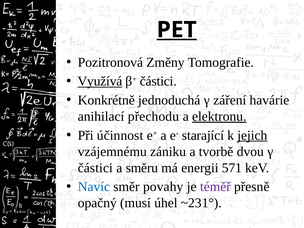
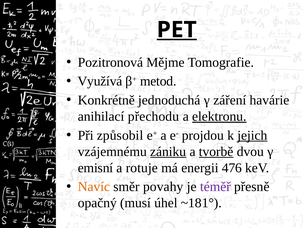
Změny: Změny -> Mějme
Využívá underline: present -> none
β+ částici: částici -> metod
účinnost: účinnost -> způsobil
starající: starající -> projdou
zániku underline: none -> present
tvorbě underline: none -> present
částici at (95, 168): částici -> emisní
směru: směru -> rotuje
571: 571 -> 476
Navíc colour: blue -> orange
~231°: ~231° -> ~181°
